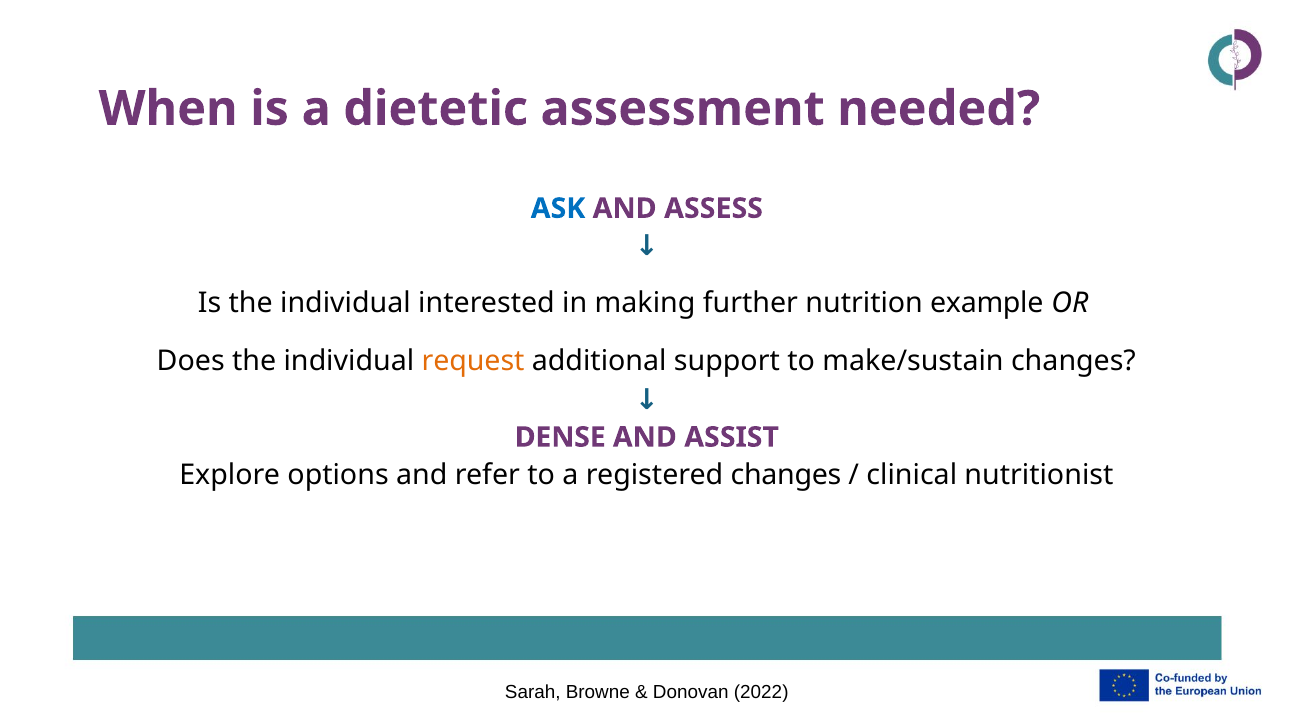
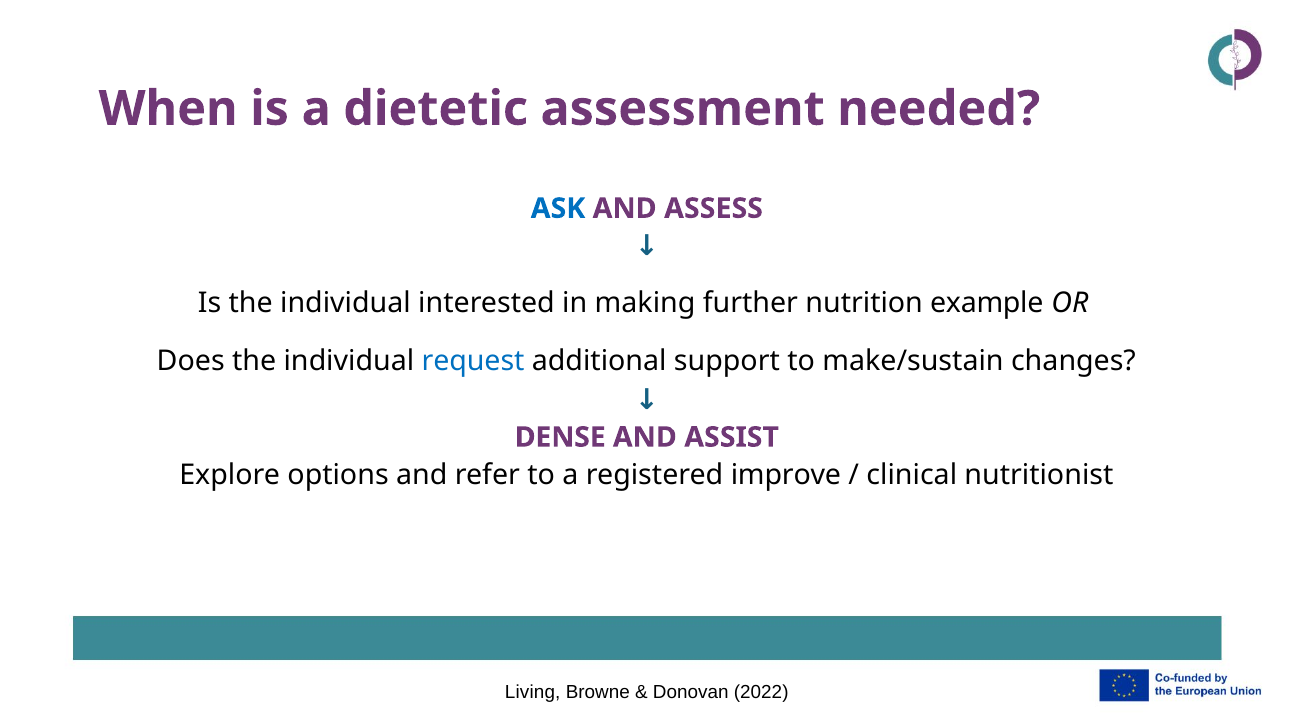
request colour: orange -> blue
registered changes: changes -> improve
Sarah: Sarah -> Living
